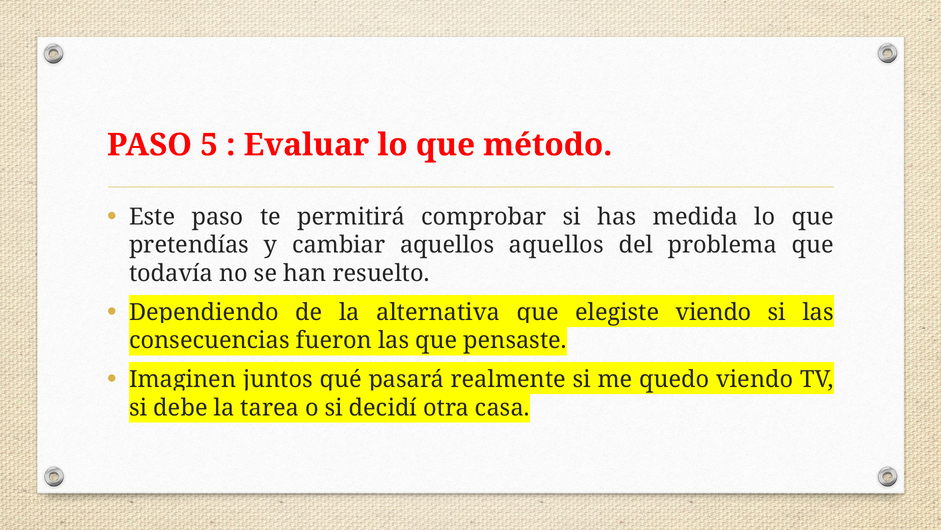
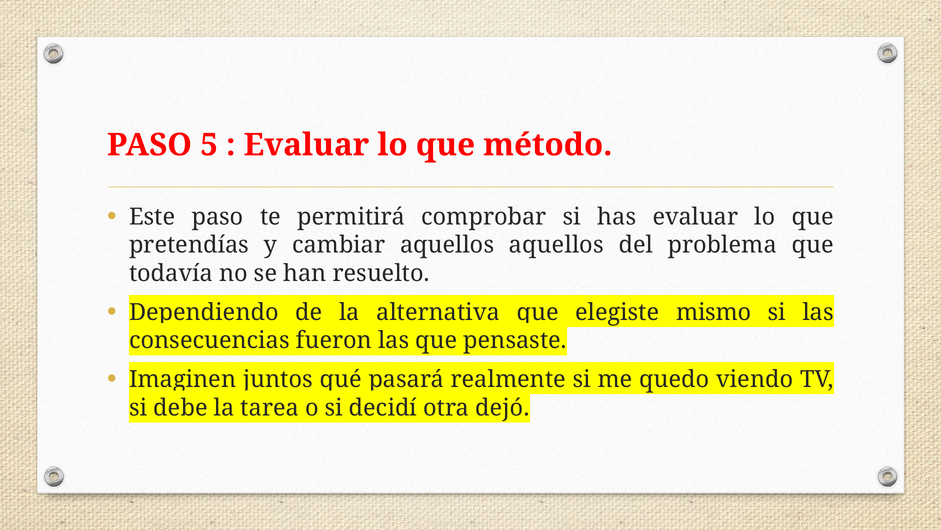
has medida: medida -> evaluar
elegiste viendo: viendo -> mismo
casa: casa -> dejó
